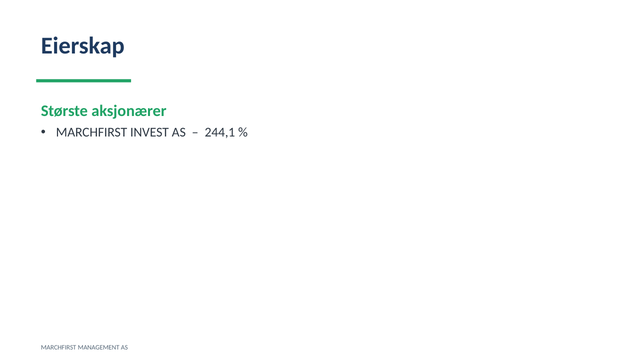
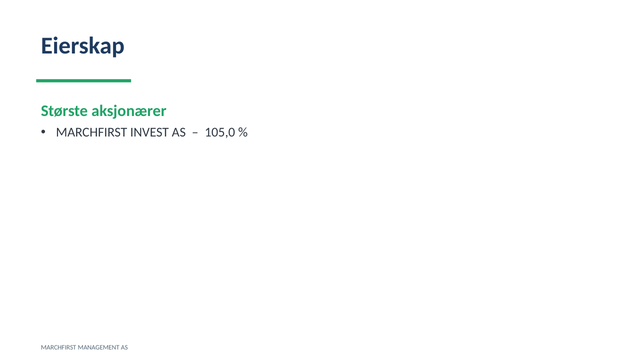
244,1: 244,1 -> 105,0
